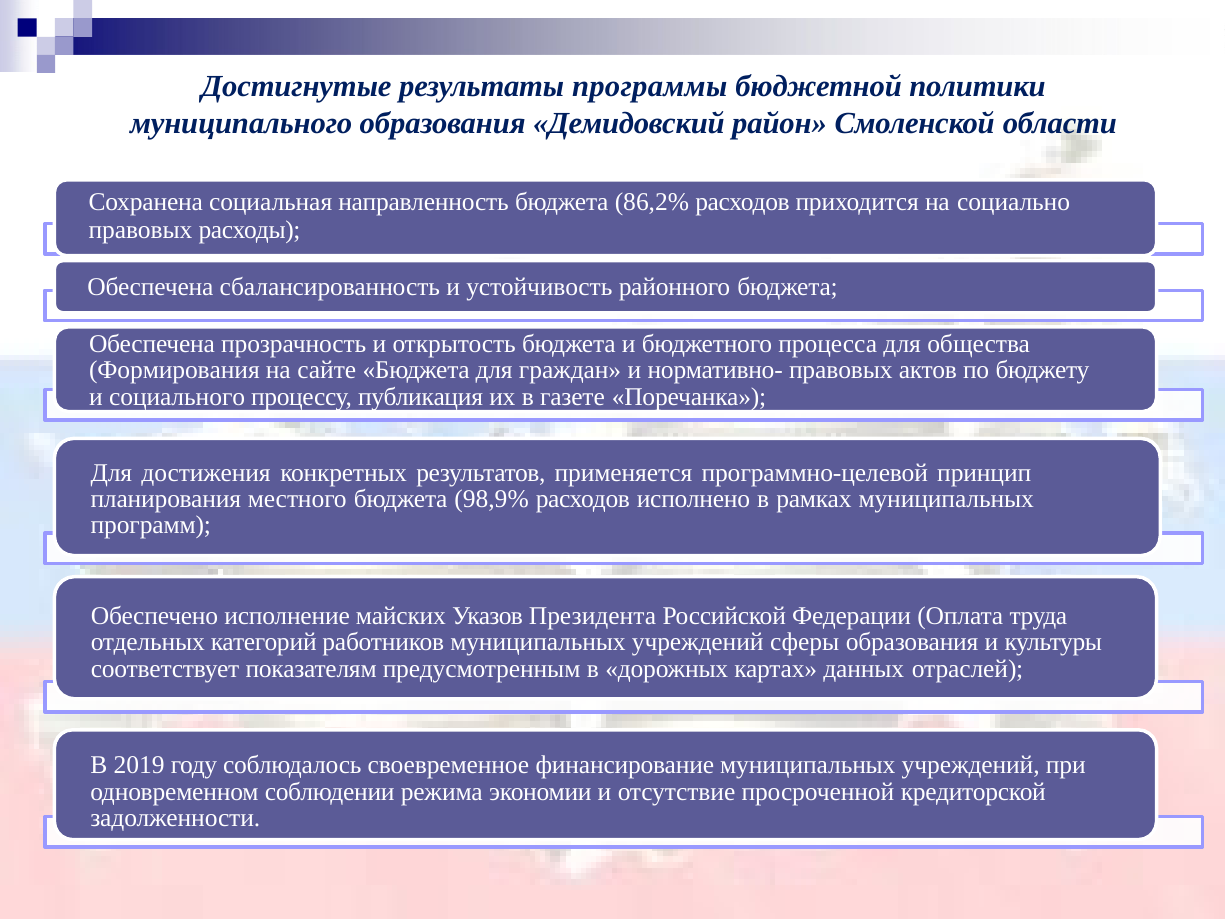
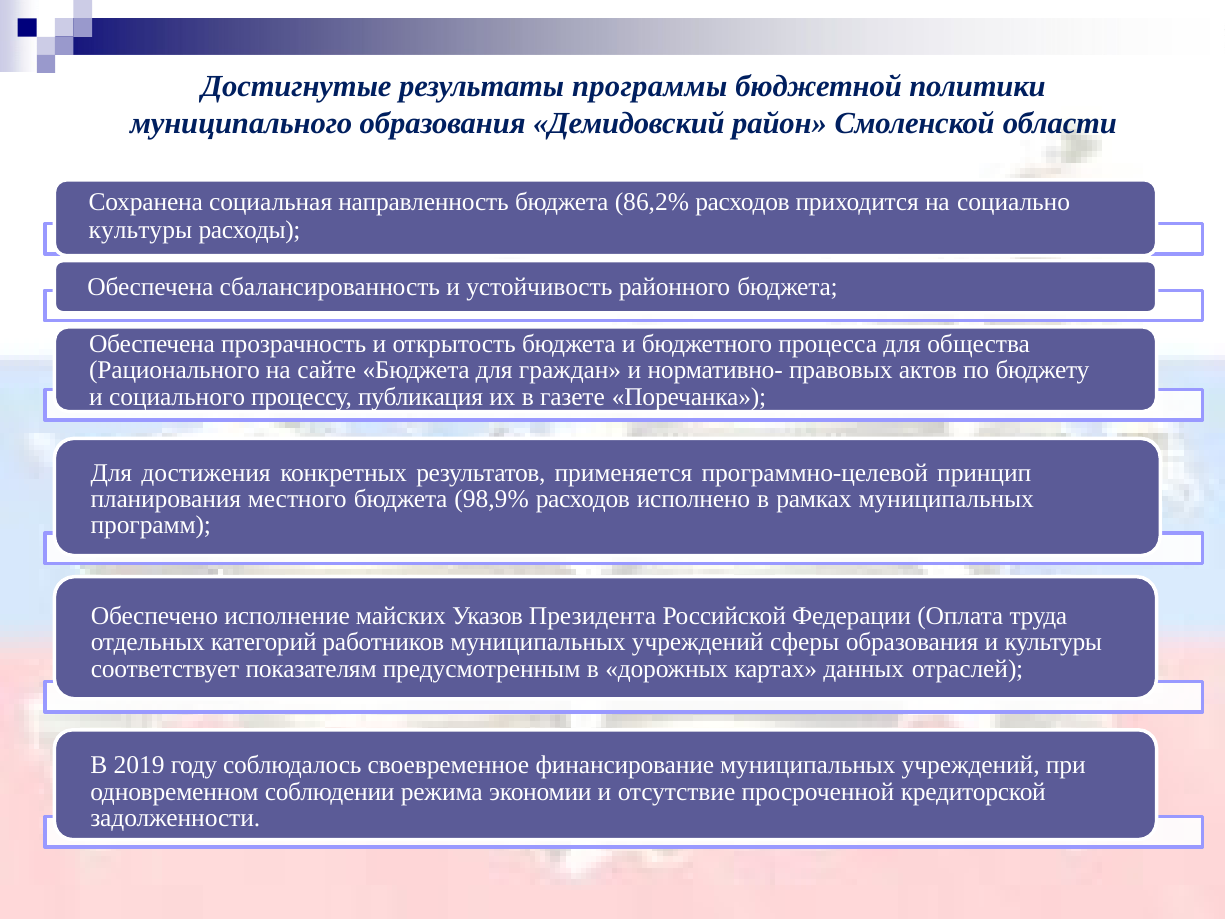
правовых at (140, 230): правовых -> культуры
Формирования: Формирования -> Рационального
